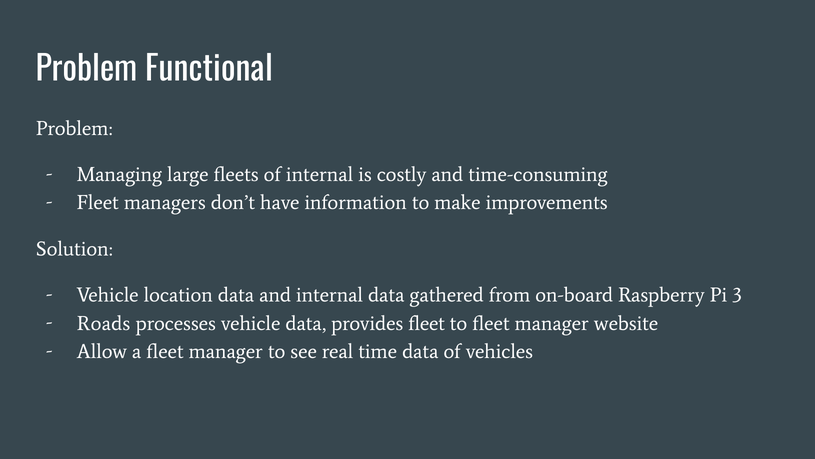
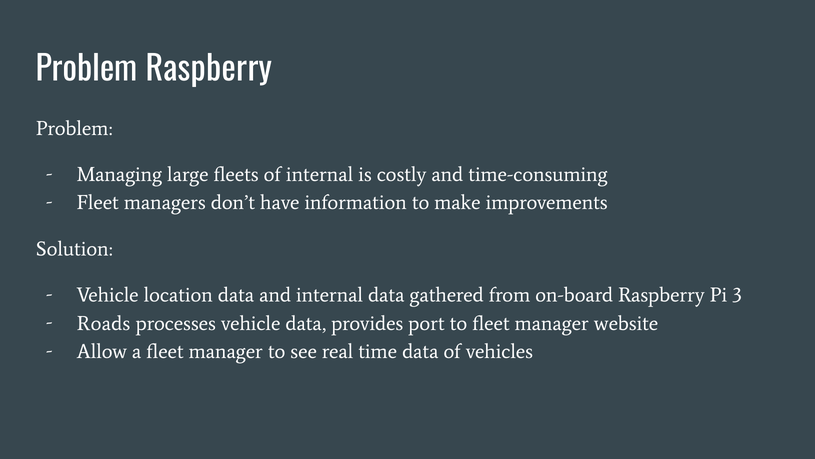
Problem Functional: Functional -> Raspberry
provides fleet: fleet -> port
